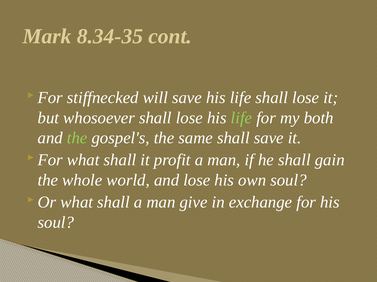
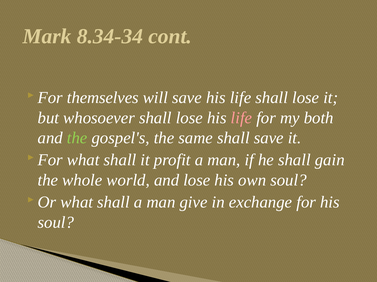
8.34-35: 8.34-35 -> 8.34-34
stiffnecked: stiffnecked -> themselves
life at (241, 118) colour: light green -> pink
